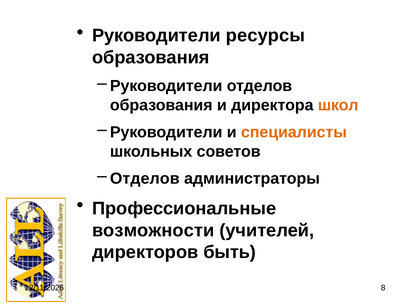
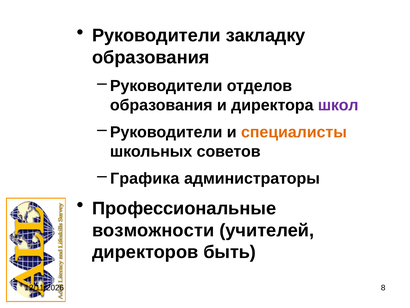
ресурсы: ресурсы -> закладку
школ colour: orange -> purple
Отделов at (145, 178): Отделов -> Графика
